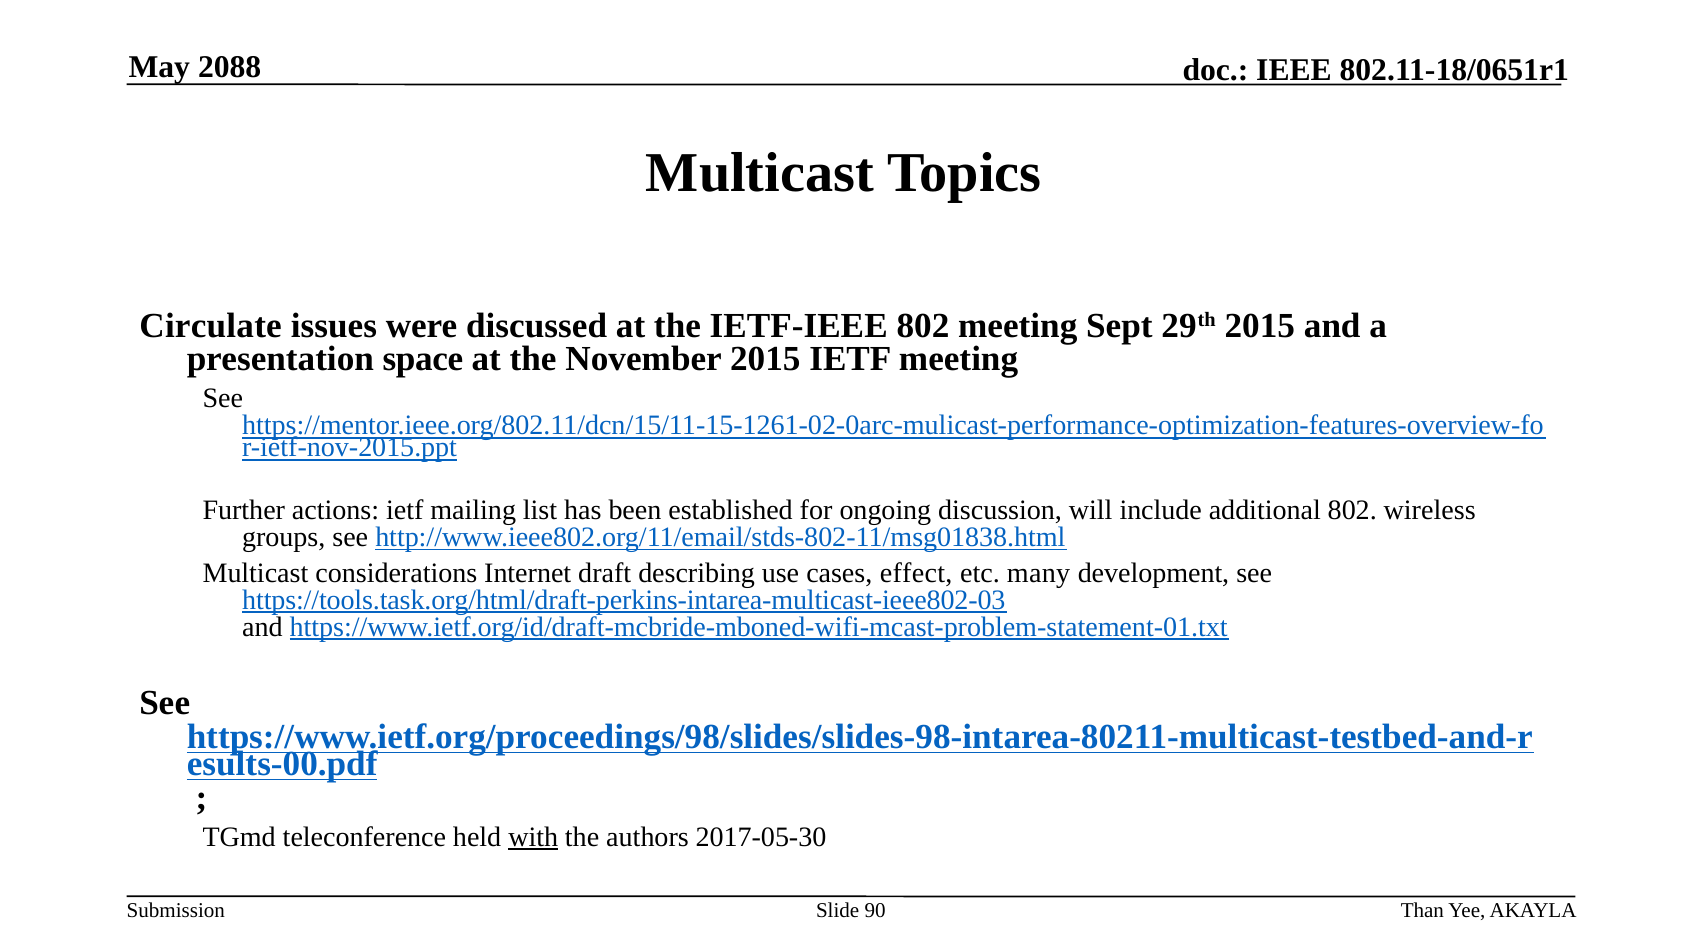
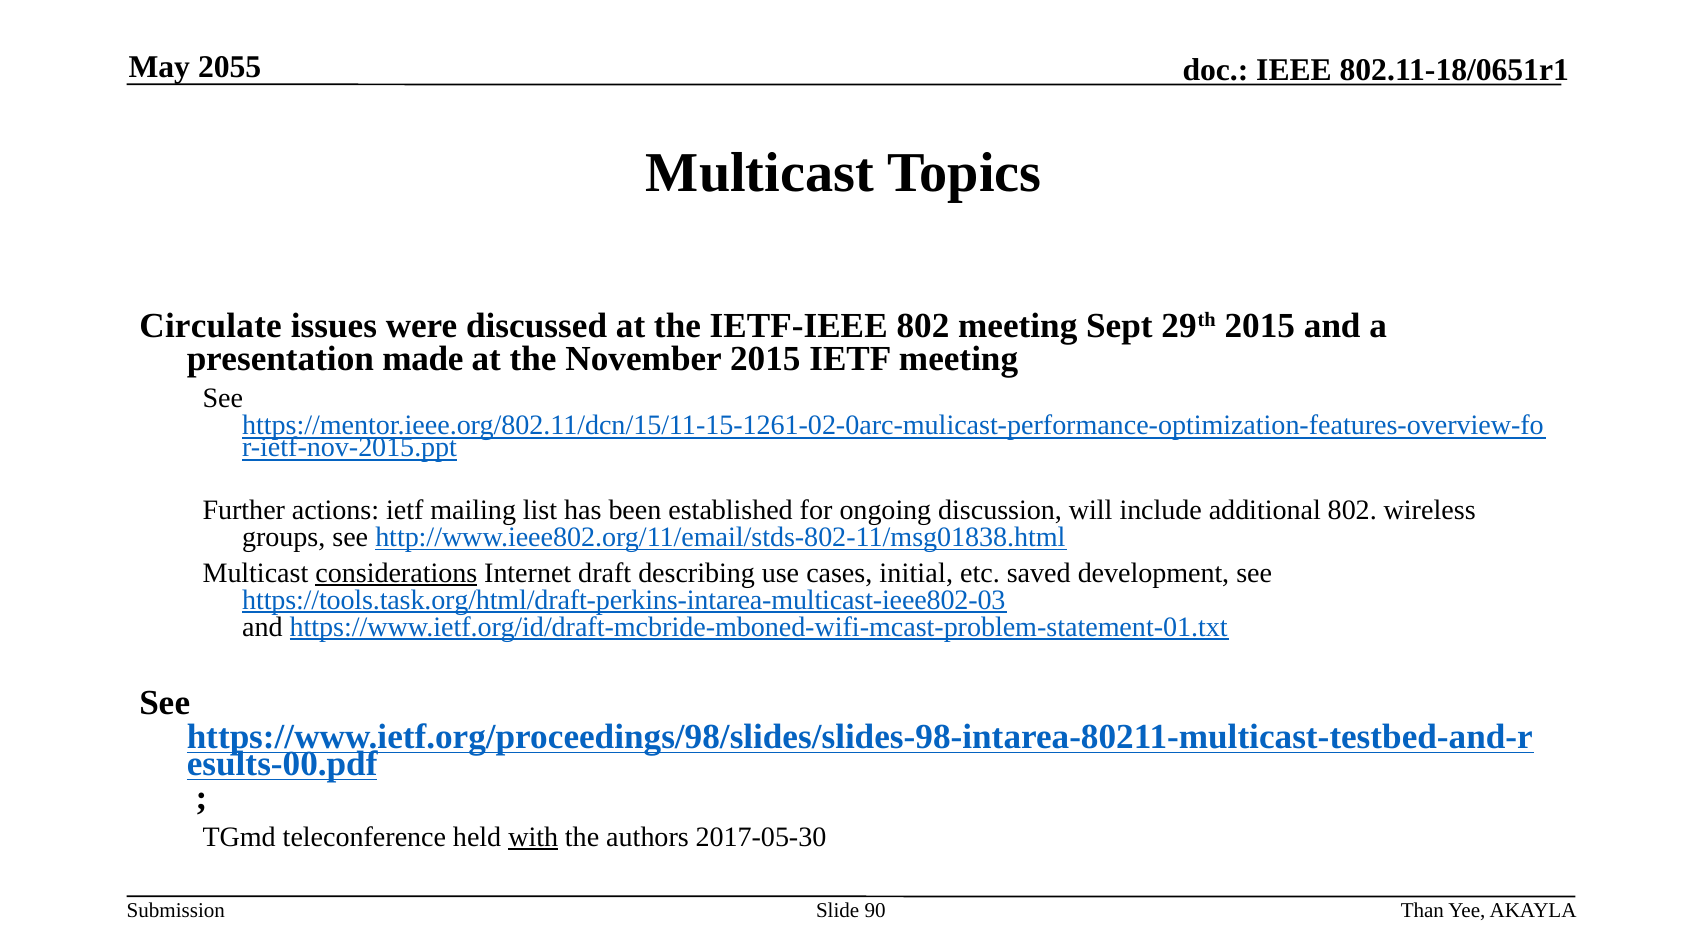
2088: 2088 -> 2055
space: space -> made
considerations underline: none -> present
effect: effect -> initial
many: many -> saved
